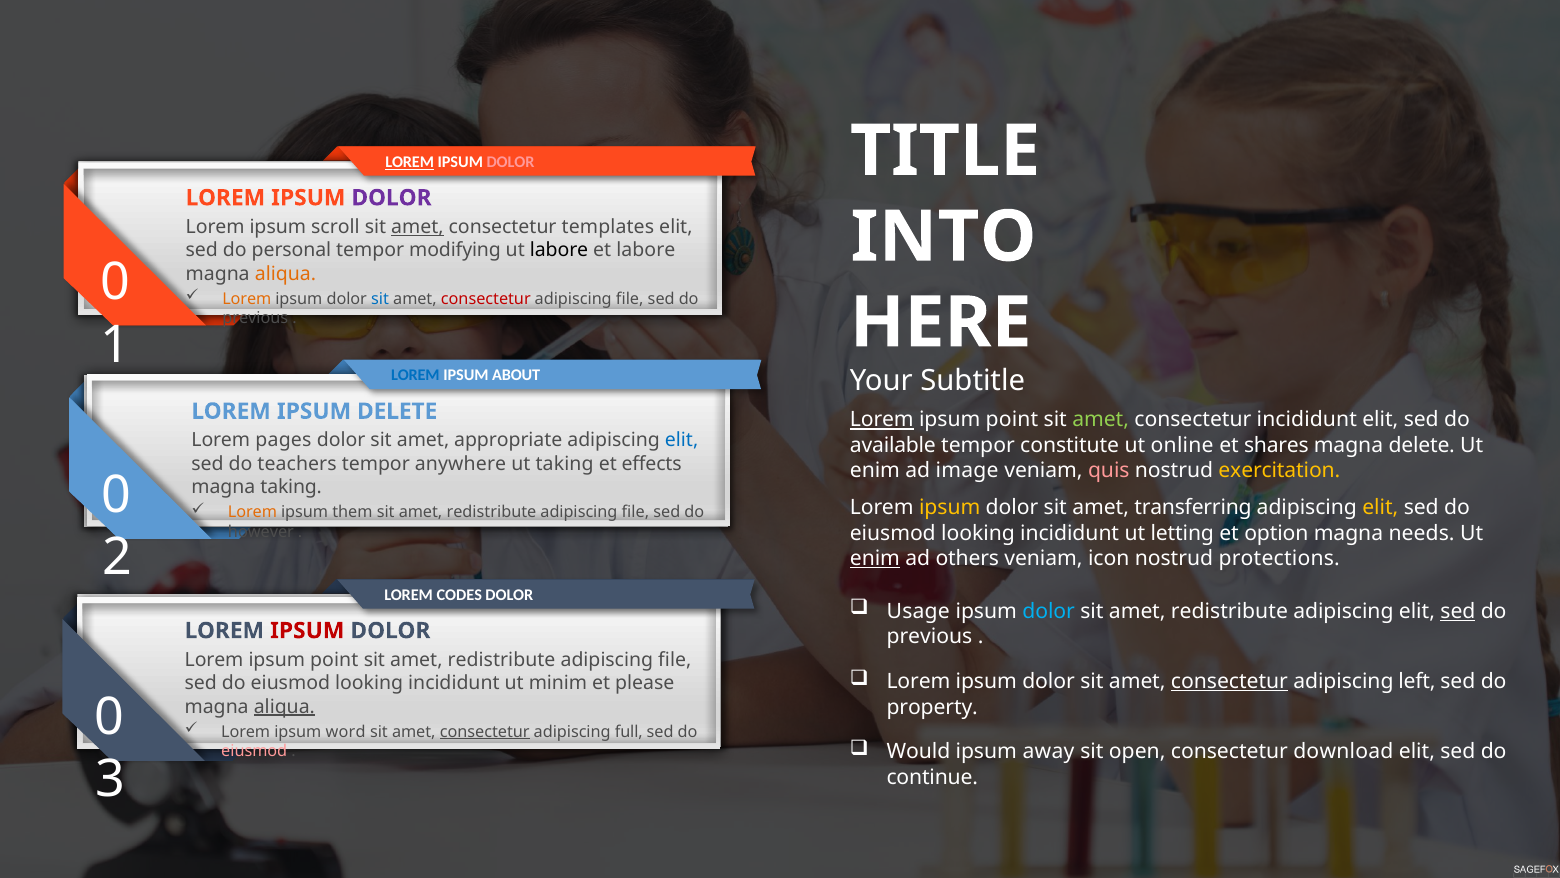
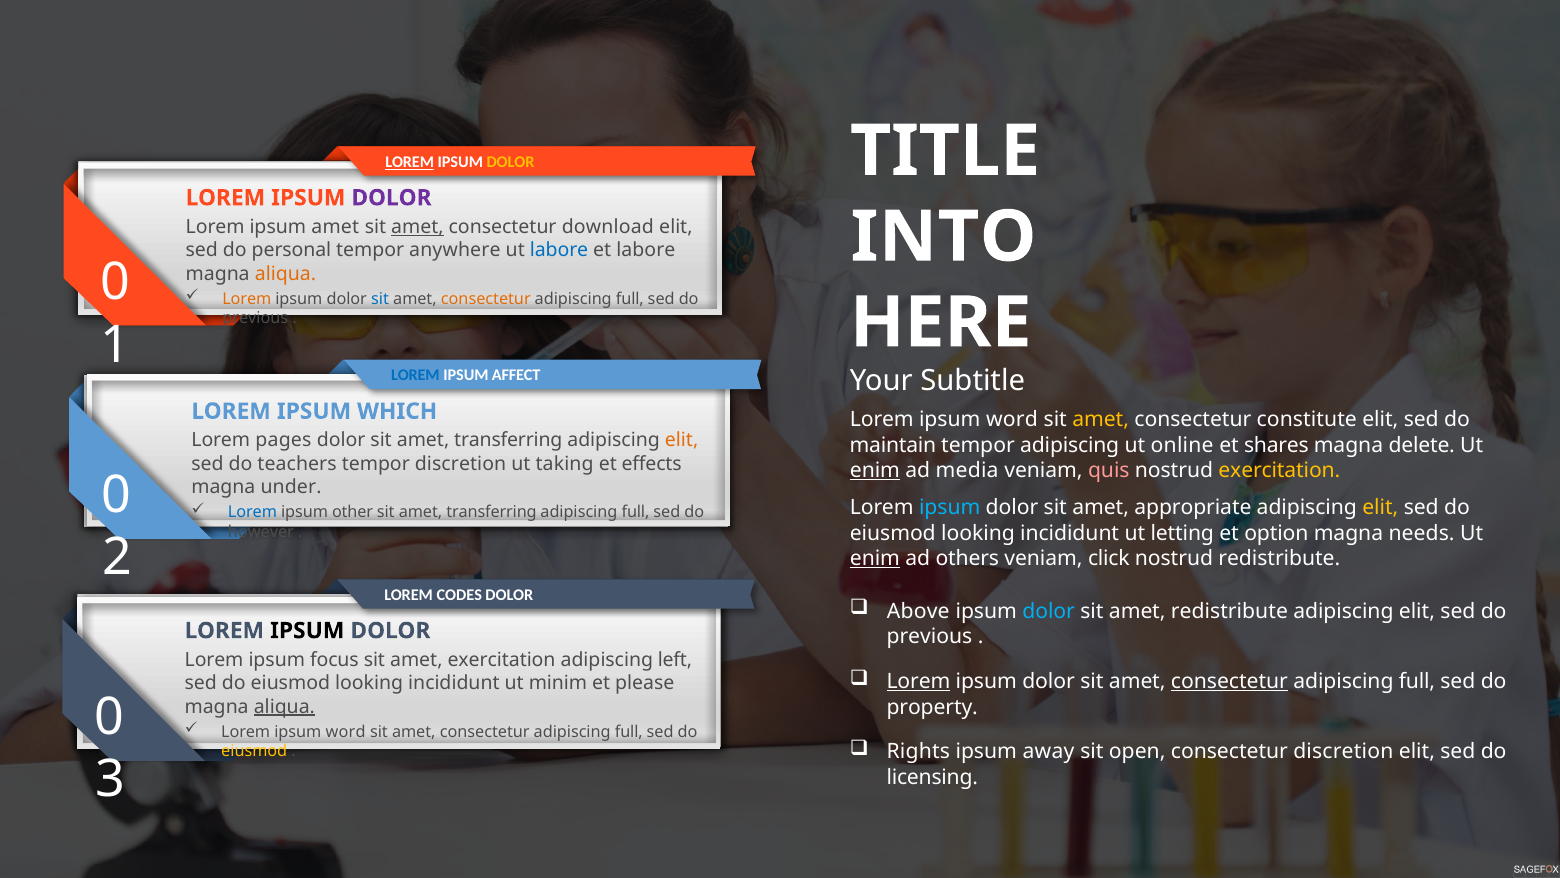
DOLOR at (510, 162) colour: pink -> yellow
ipsum scroll: scroll -> amet
templates: templates -> download
modifying: modifying -> anywhere
labore at (559, 250) colour: black -> blue
consectetur at (486, 299) colour: red -> orange
file at (630, 299): file -> full
ABOUT: ABOUT -> AFFECT
IPSUM DELETE: DELETE -> WHICH
Lorem at (882, 420) underline: present -> none
point at (1012, 420): point -> word
amet at (1101, 420) colour: light green -> yellow
consectetur incididunt: incididunt -> constitute
dolor sit amet appropriate: appropriate -> transferring
elit at (682, 440) colour: blue -> orange
available: available -> maintain
tempor constitute: constitute -> adipiscing
tempor anywhere: anywhere -> discretion
enim at (875, 470) underline: none -> present
image: image -> media
taking at (291, 487): taking -> under
ipsum at (950, 507) colour: yellow -> light blue
transferring: transferring -> appropriate
Lorem at (252, 512) colour: orange -> blue
them: them -> other
redistribute at (491, 512): redistribute -> transferring
file at (635, 512): file -> full
icon: icon -> click
nostrud protections: protections -> redistribute
Usage: Usage -> Above
sed at (1458, 611) underline: present -> none
IPSUM at (307, 630) colour: red -> black
point at (334, 659): point -> focus
redistribute at (501, 659): redistribute -> exercitation
file at (675, 659): file -> left
Lorem at (918, 681) underline: none -> present
left at (1417, 681): left -> full
consectetur at (485, 731) underline: present -> none
Would: Would -> Rights
consectetur download: download -> discretion
eiusmod at (254, 751) colour: pink -> yellow
continue: continue -> licensing
